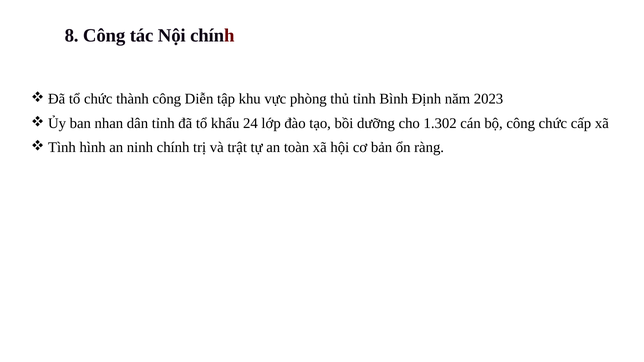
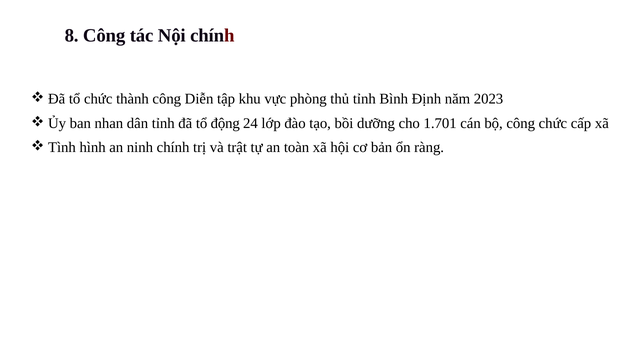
khẩu: khẩu -> động
1.302: 1.302 -> 1.701
